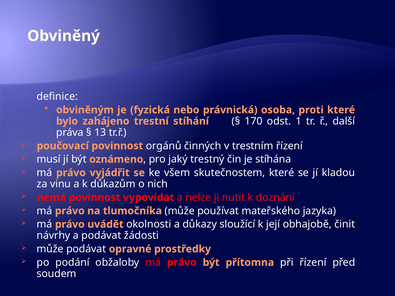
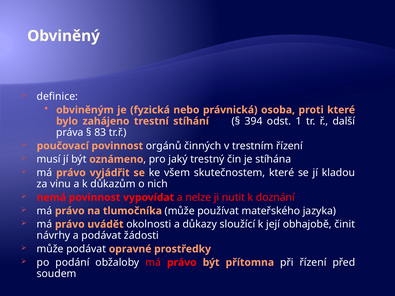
170: 170 -> 394
13: 13 -> 83
